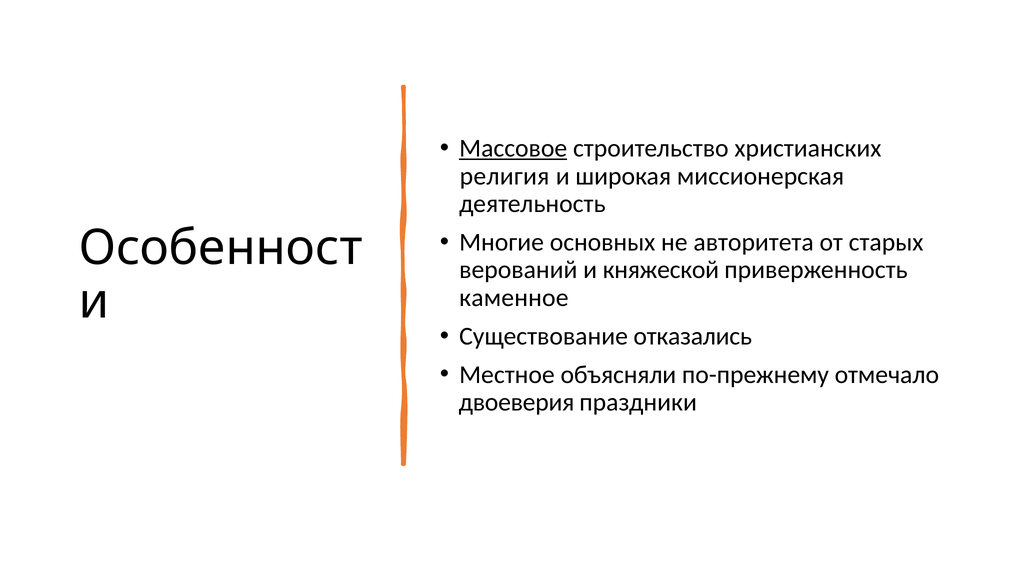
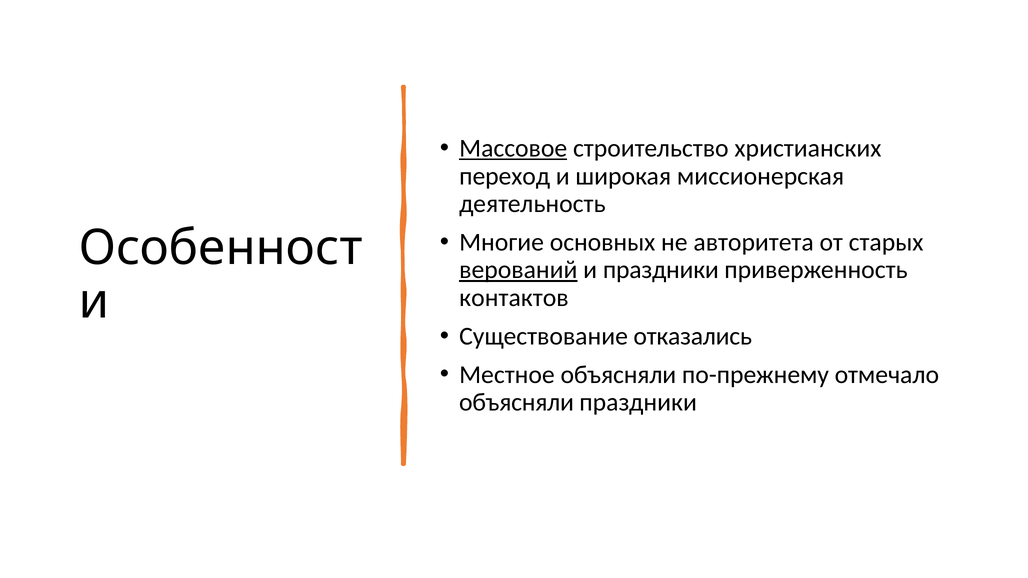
религия: религия -> переход
верований underline: none -> present
и княжеской: княжеской -> праздники
каменное: каменное -> контактов
двоеверия at (517, 402): двоеверия -> объясняли
